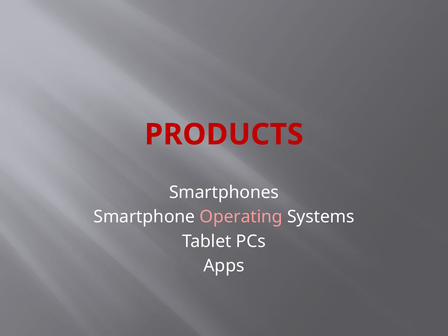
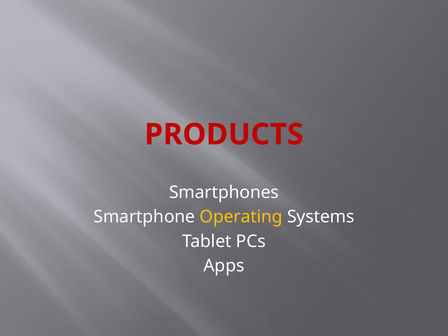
Operating colour: pink -> yellow
